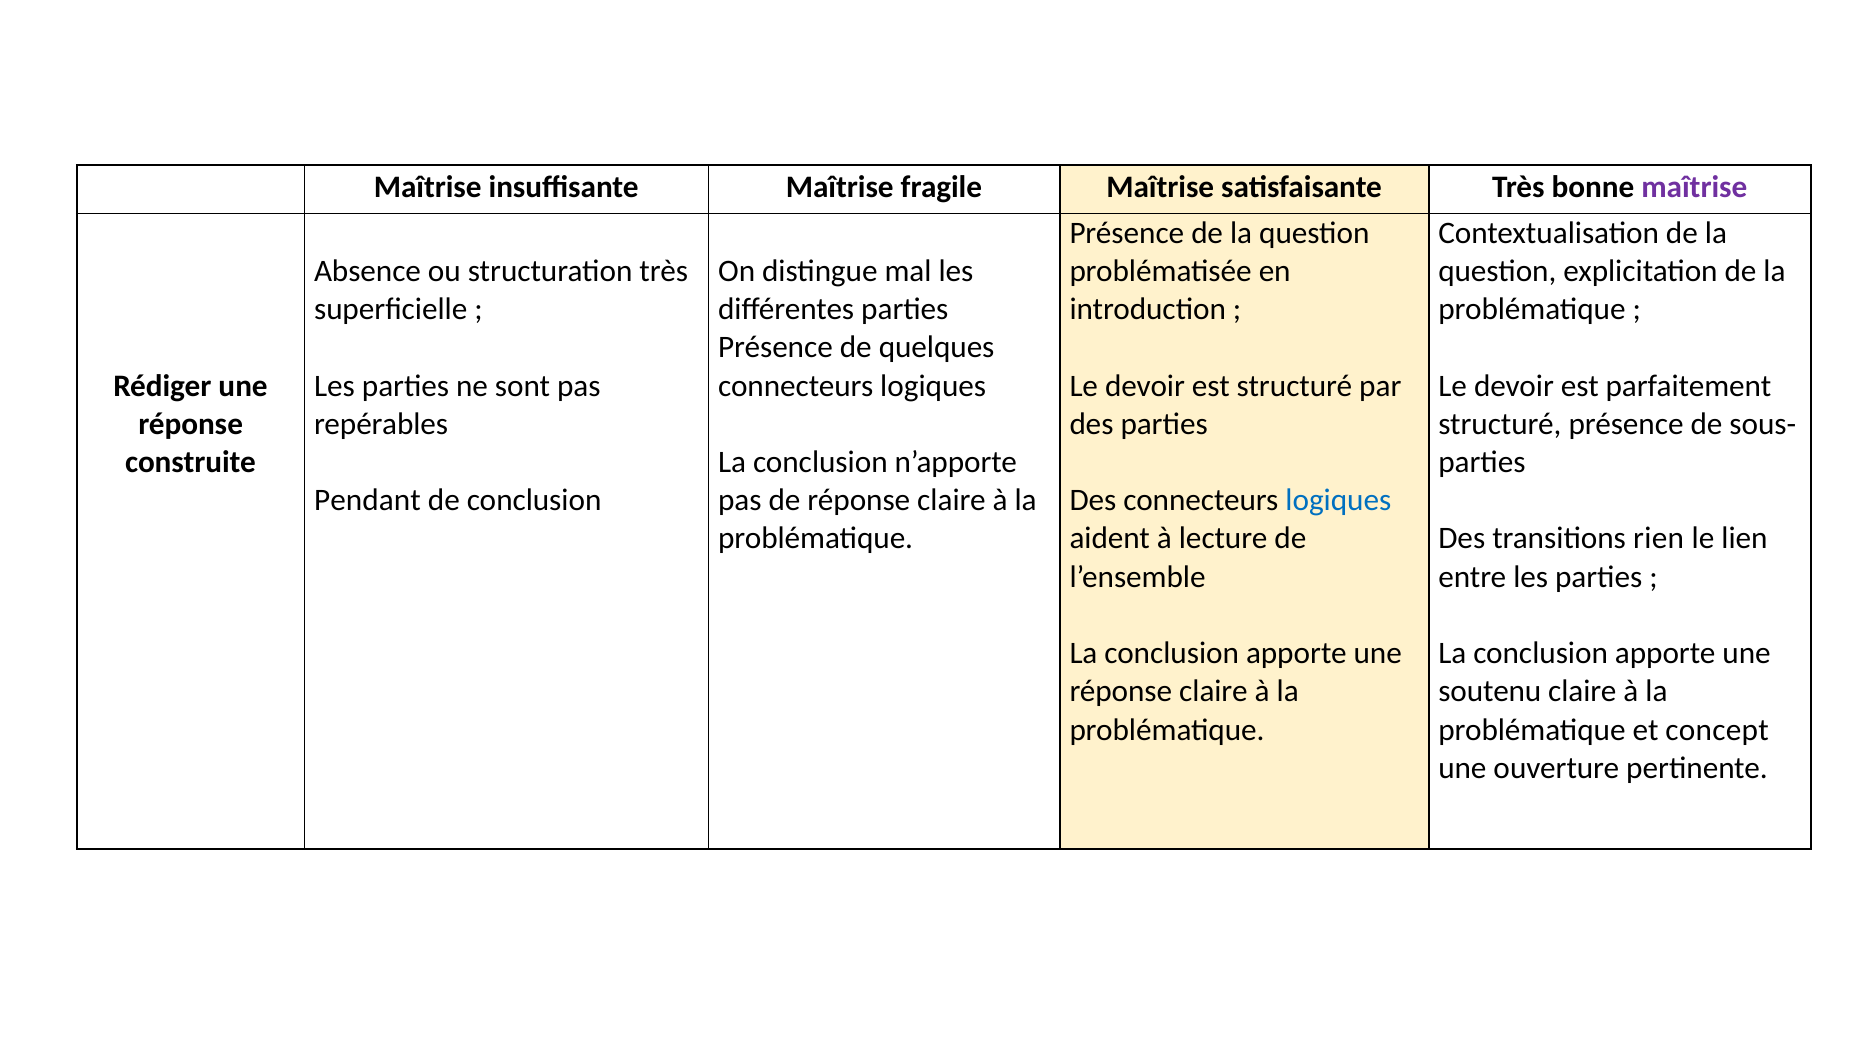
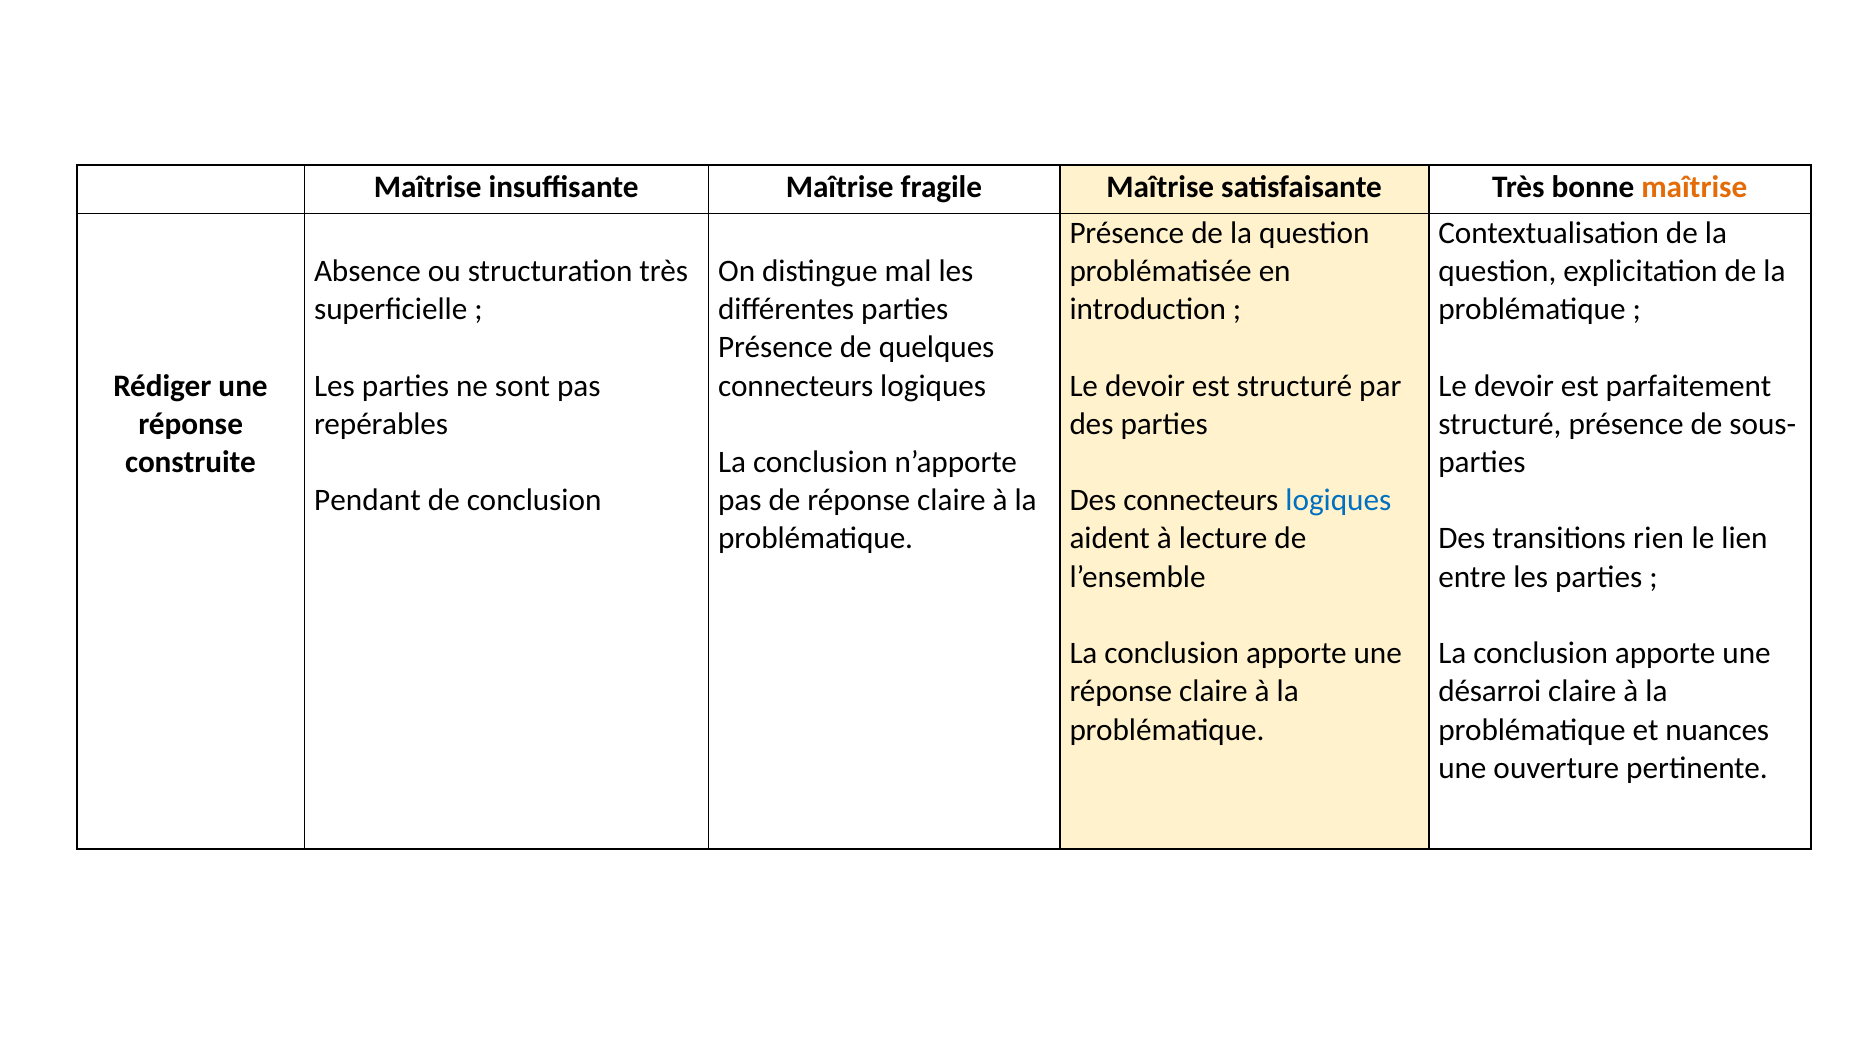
maîtrise at (1694, 187) colour: purple -> orange
soutenu: soutenu -> désarroi
concept: concept -> nuances
